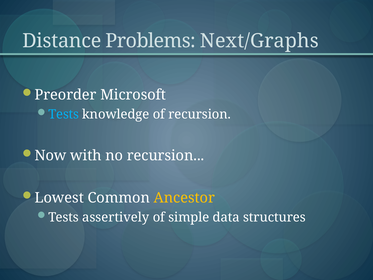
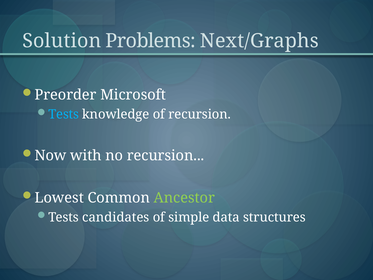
Distance: Distance -> Solution
Ancestor colour: yellow -> light green
assertively: assertively -> candidates
